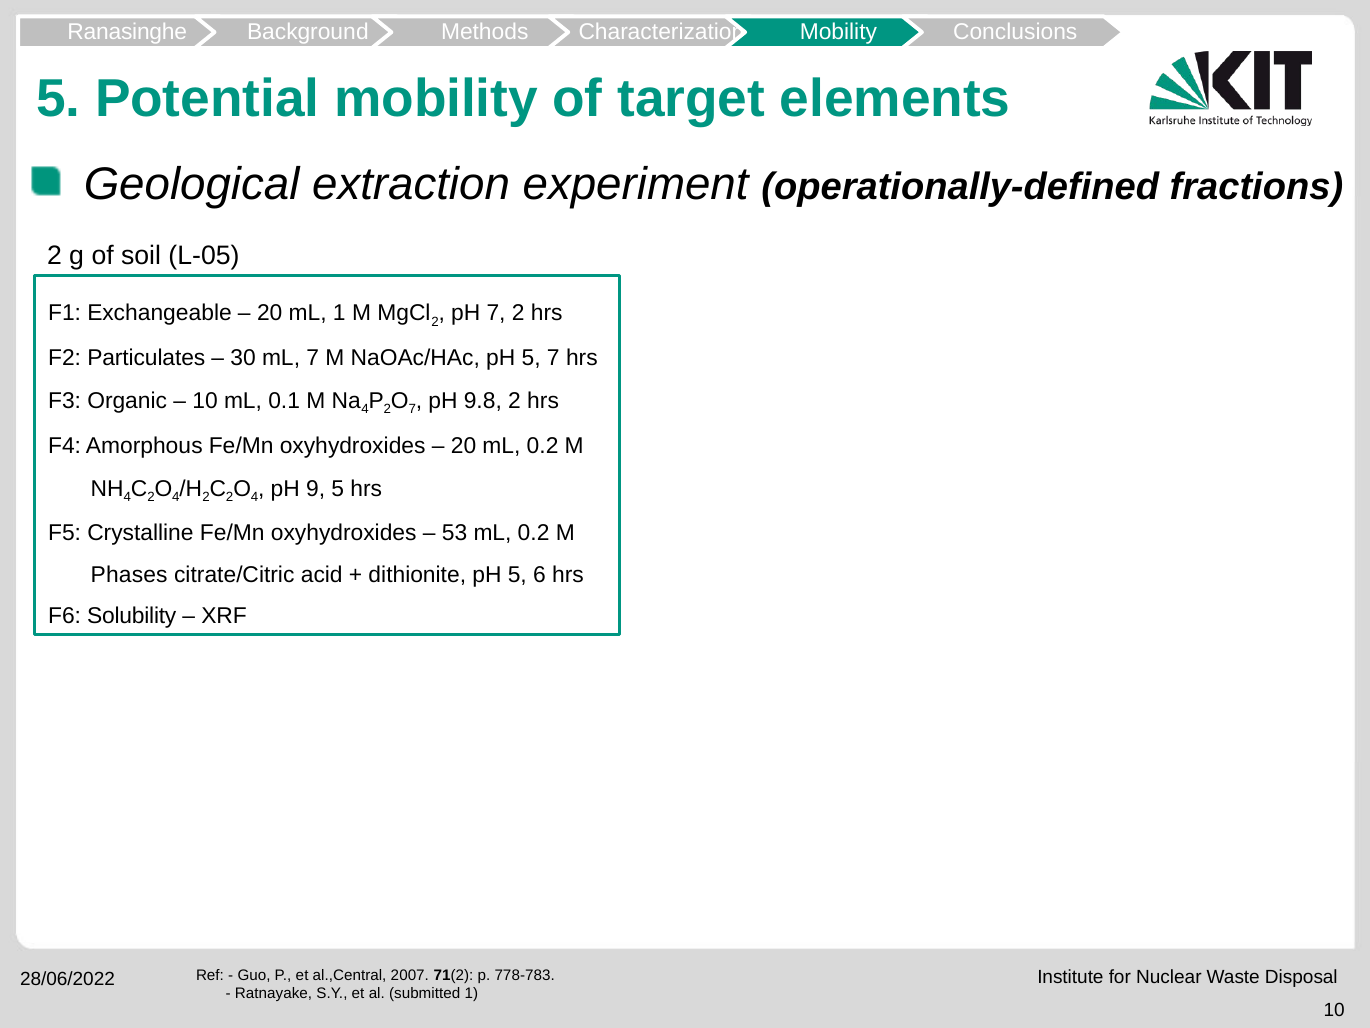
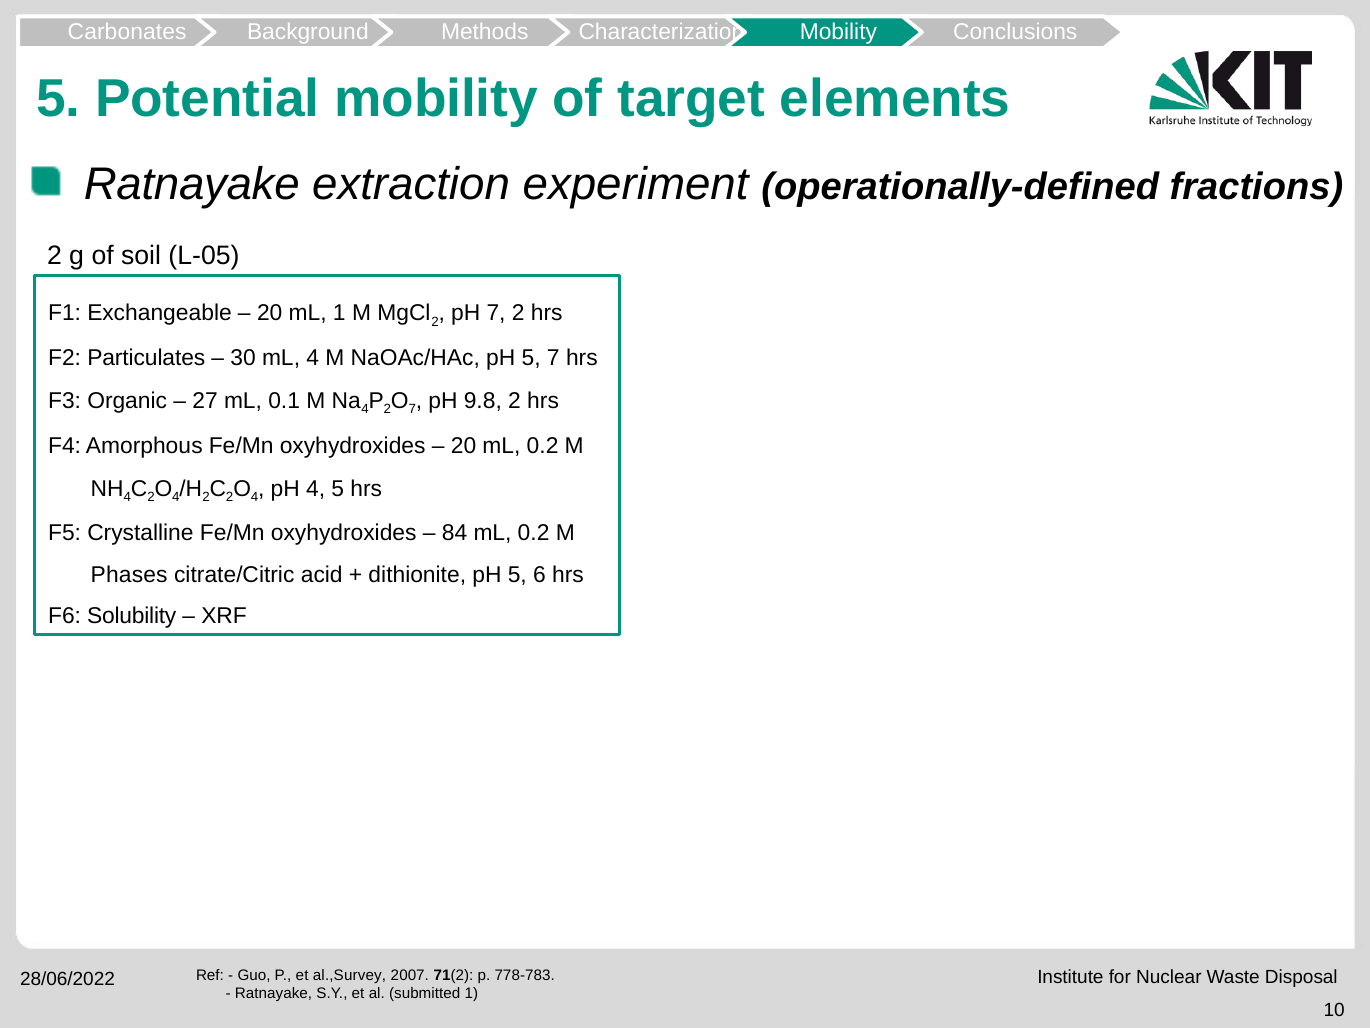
Ranasinghe: Ranasinghe -> Carbonates
Geological at (192, 184): Geological -> Ratnayake
mL 7: 7 -> 4
10 at (205, 401): 10 -> 27
pH 9: 9 -> 4
53: 53 -> 84
al.,Central: al.,Central -> al.,Survey
